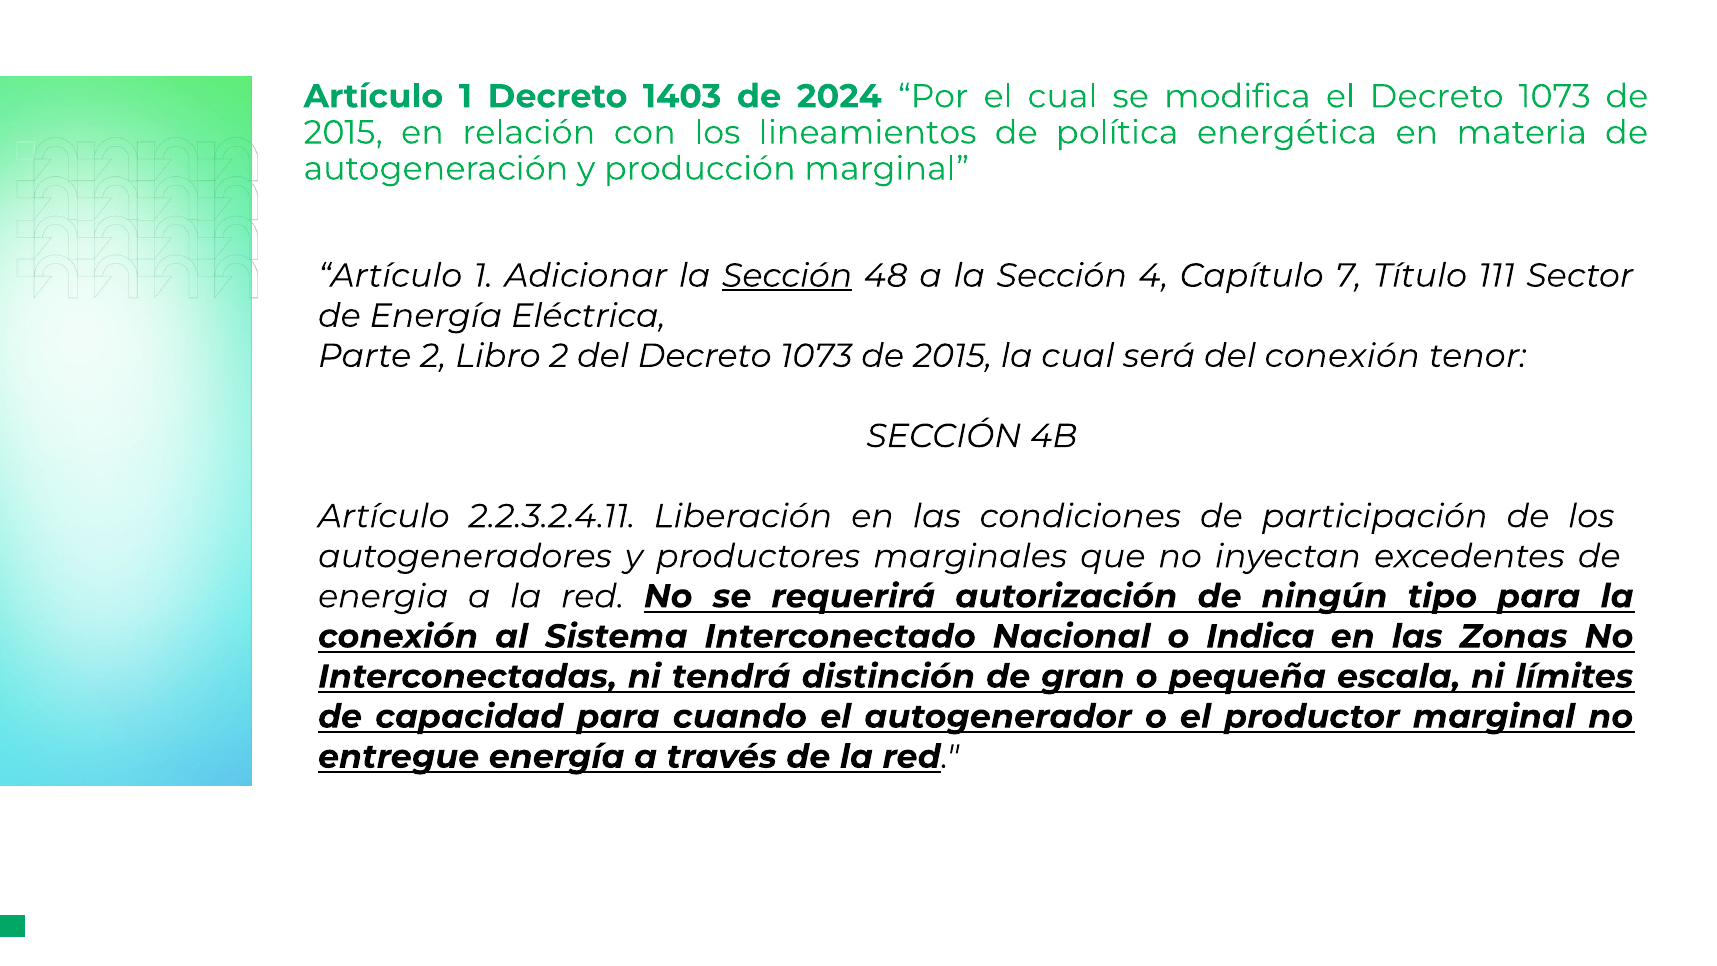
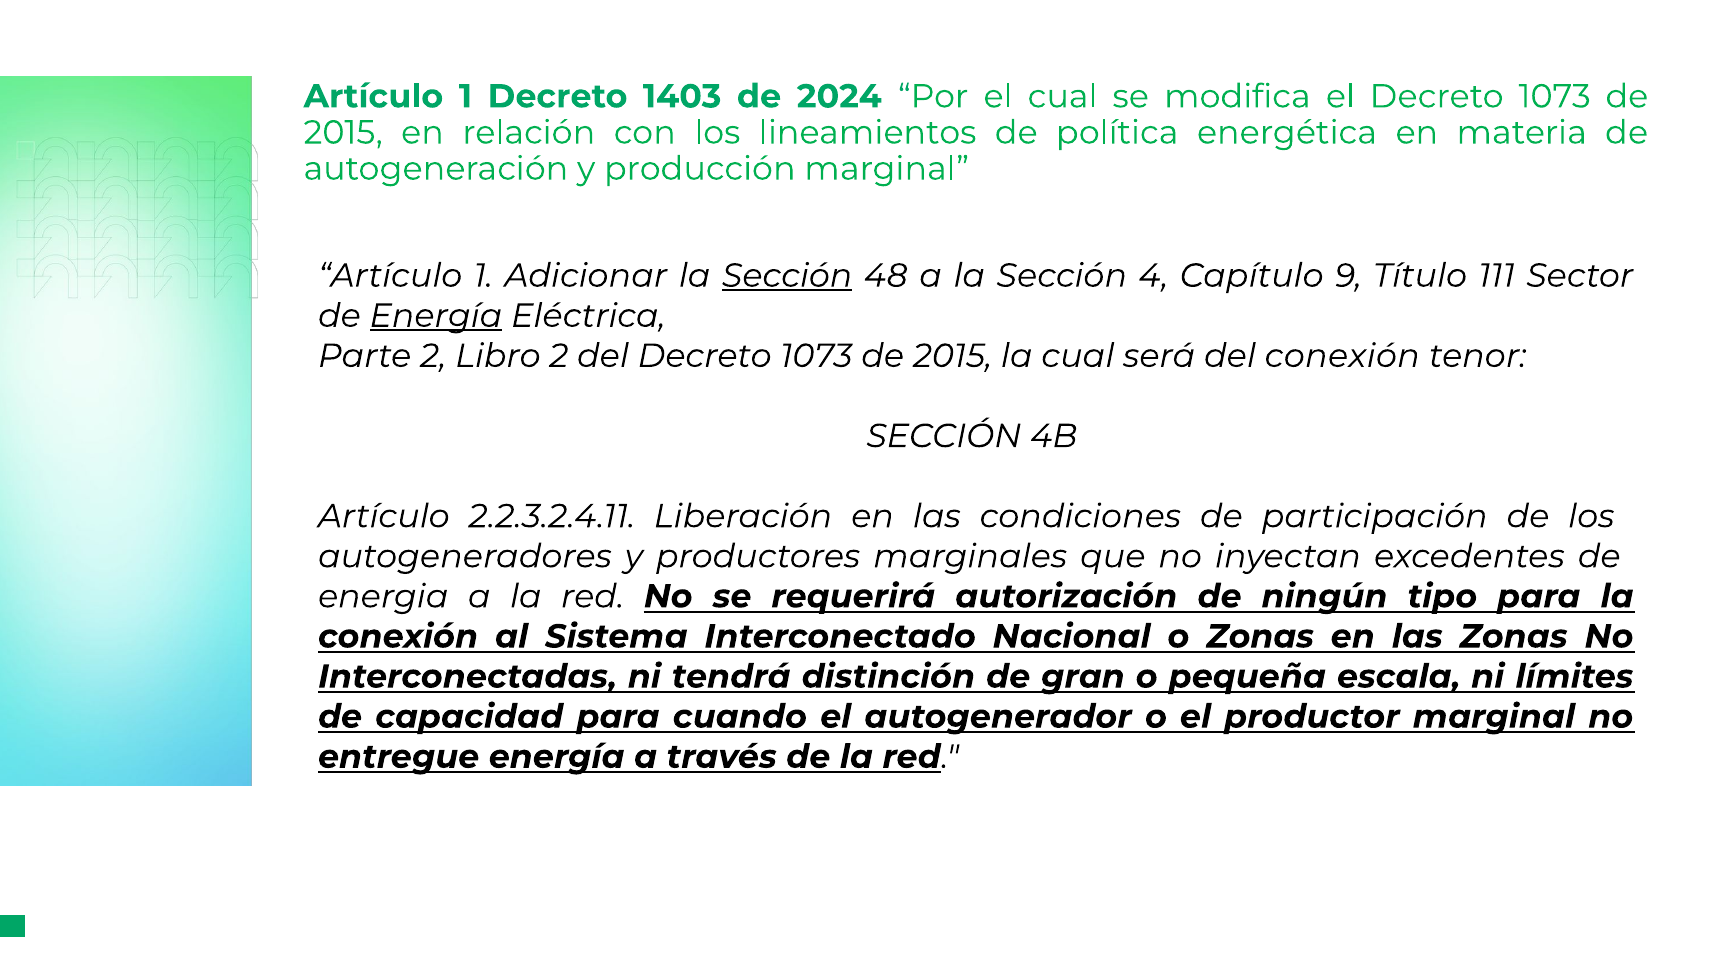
7: 7 -> 9
Energía at (436, 316) underline: none -> present
o Indica: Indica -> Zonas
